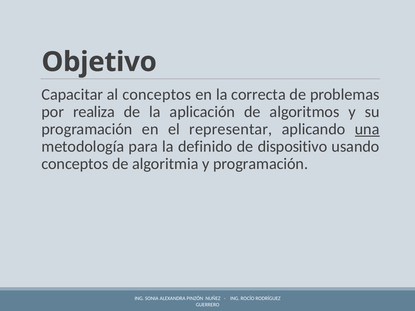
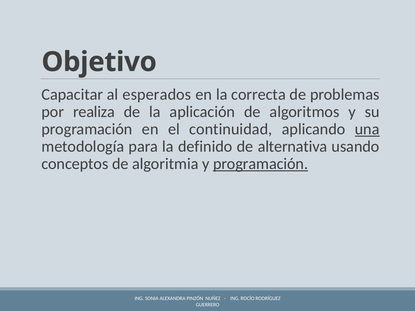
al conceptos: conceptos -> esperados
representar: representar -> continuidad
dispositivo: dispositivo -> alternativa
programación at (261, 164) underline: none -> present
